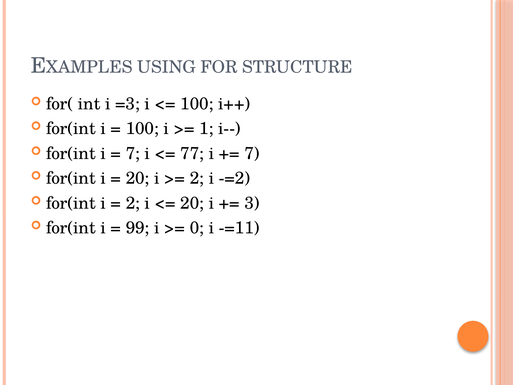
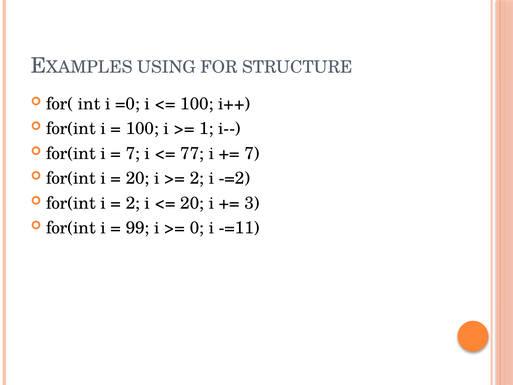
=3: =3 -> =0
